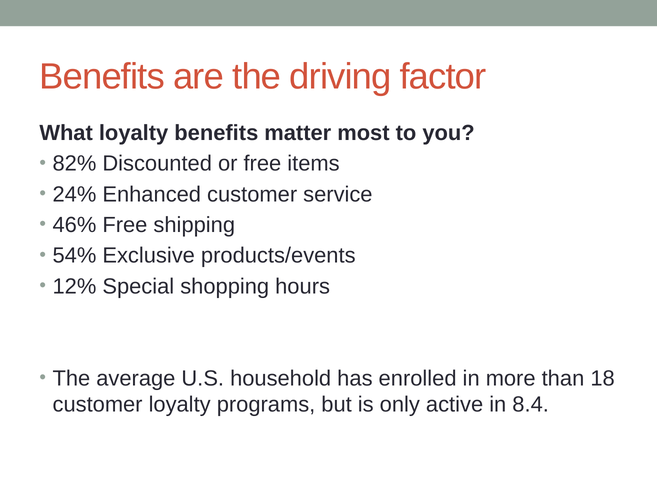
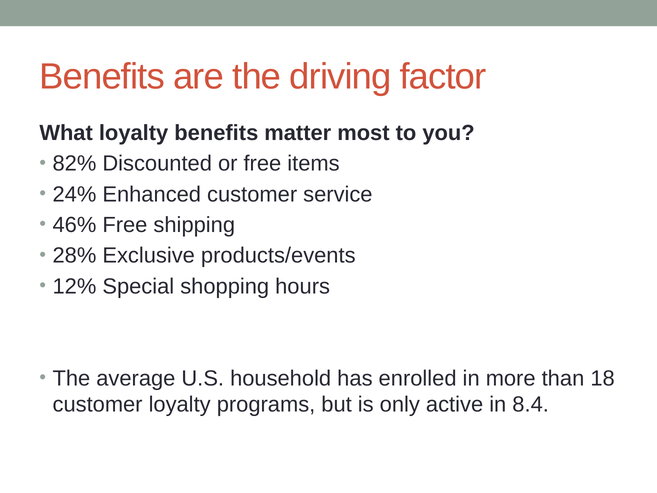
54%: 54% -> 28%
